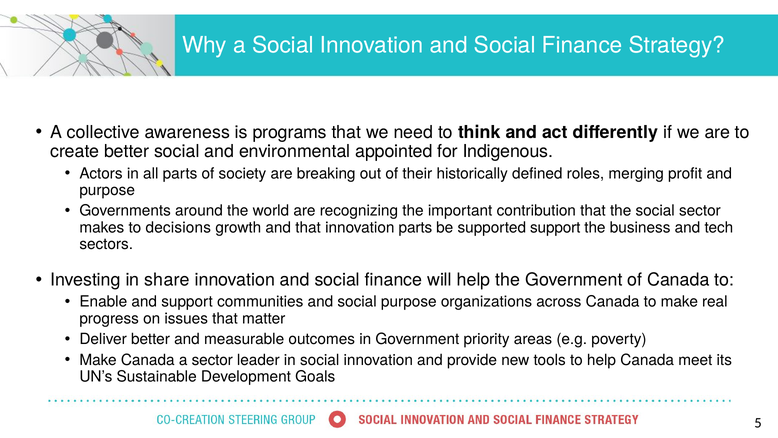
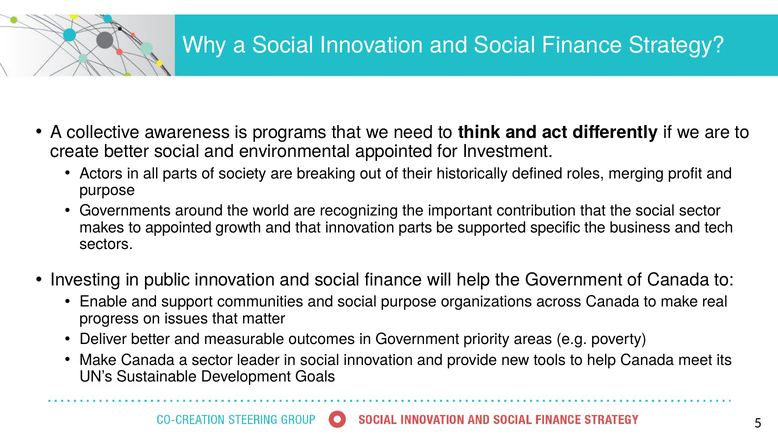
Indigenous: Indigenous -> Investment
to decisions: decisions -> appointed
supported support: support -> specific
share: share -> public
